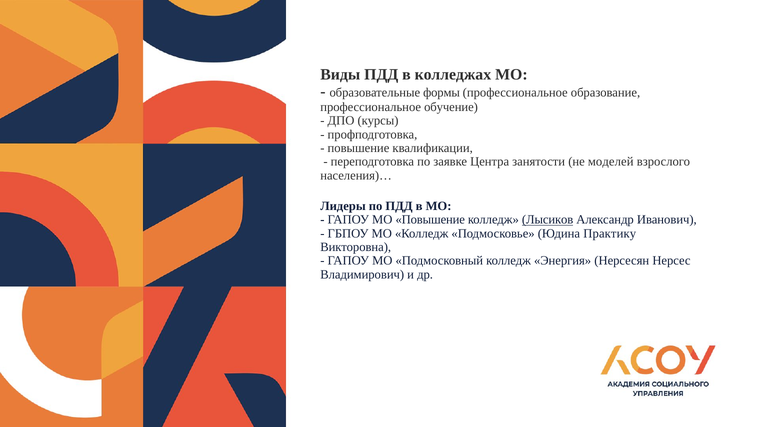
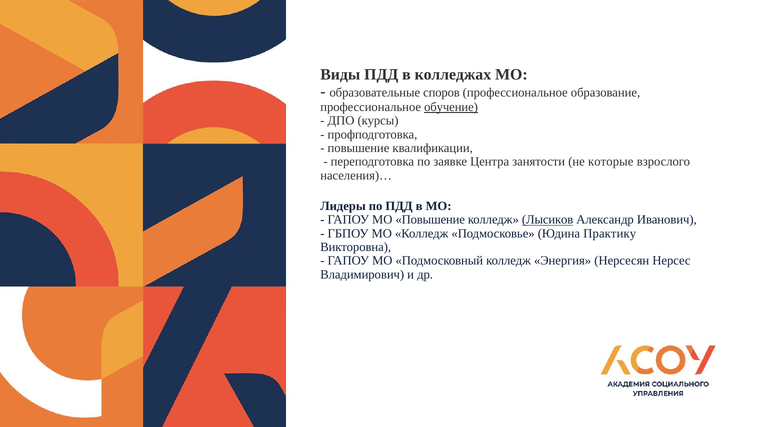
формы: формы -> споров
обучение underline: none -> present
моделей: моделей -> которые
